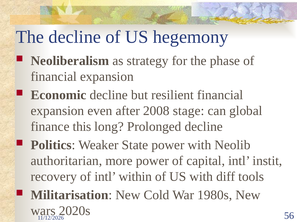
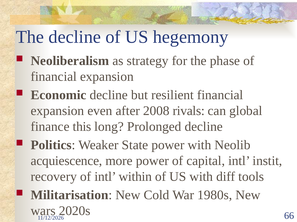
stage: stage -> rivals
authoritarian: authoritarian -> acquiescence
56: 56 -> 66
